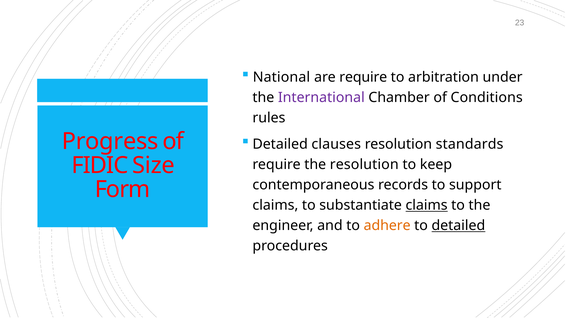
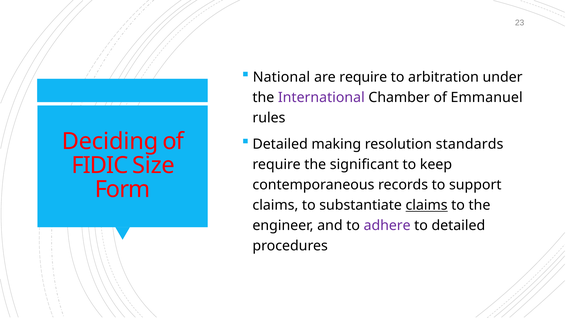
Conditions: Conditions -> Emmanuel
Progress: Progress -> Deciding
clauses: clauses -> making
the resolution: resolution -> significant
adhere colour: orange -> purple
detailed at (458, 226) underline: present -> none
